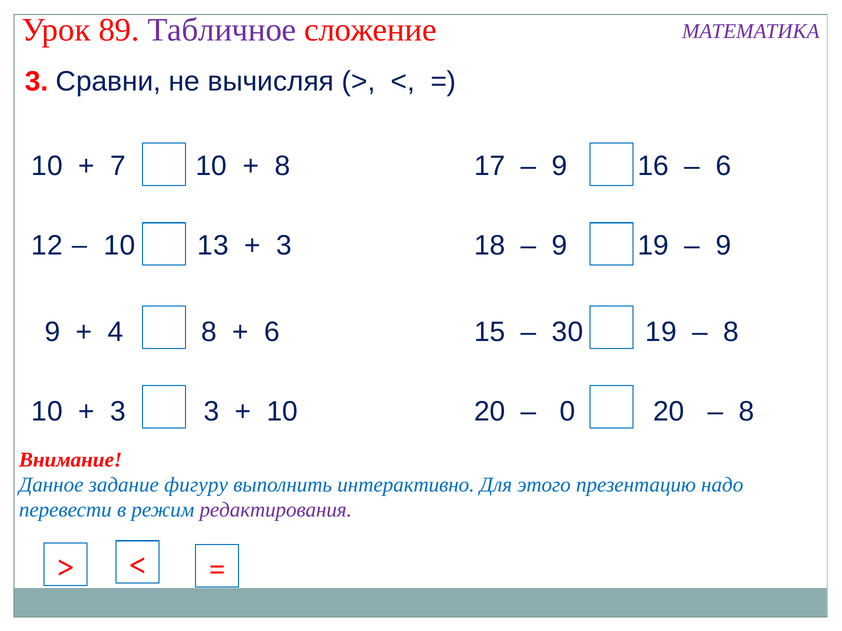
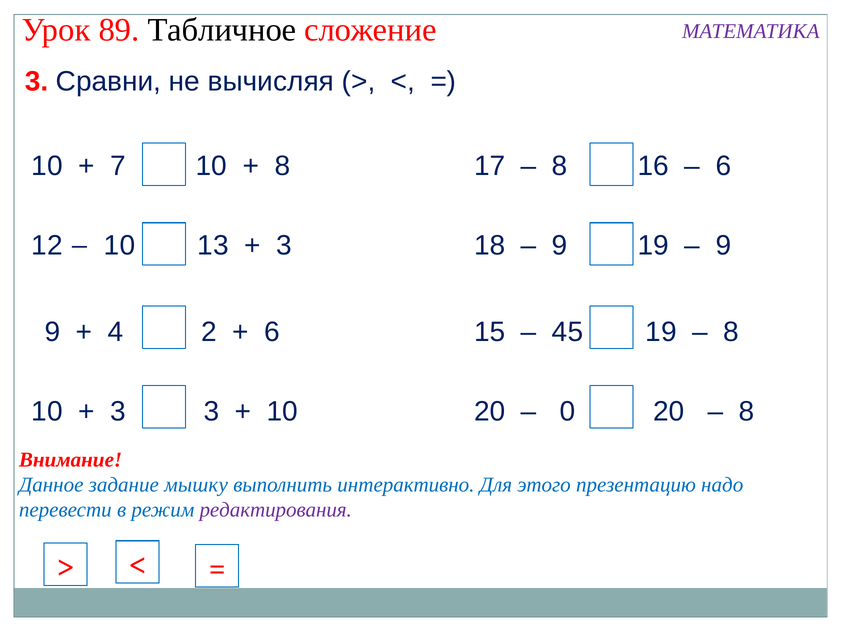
Табличное colour: purple -> black
9 at (560, 166): 9 -> 8
4 8: 8 -> 2
30: 30 -> 45
фигуру: фигуру -> мышку
